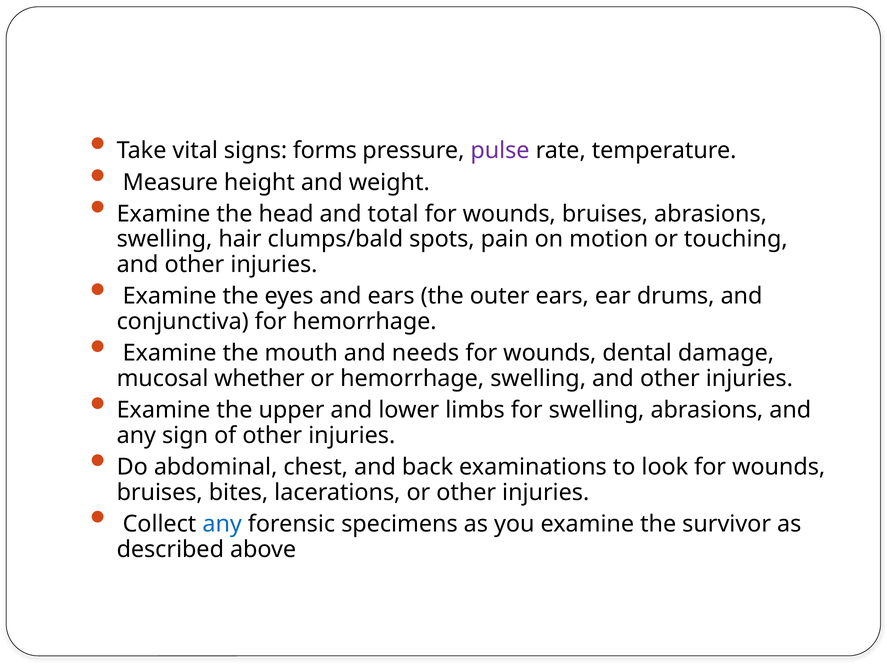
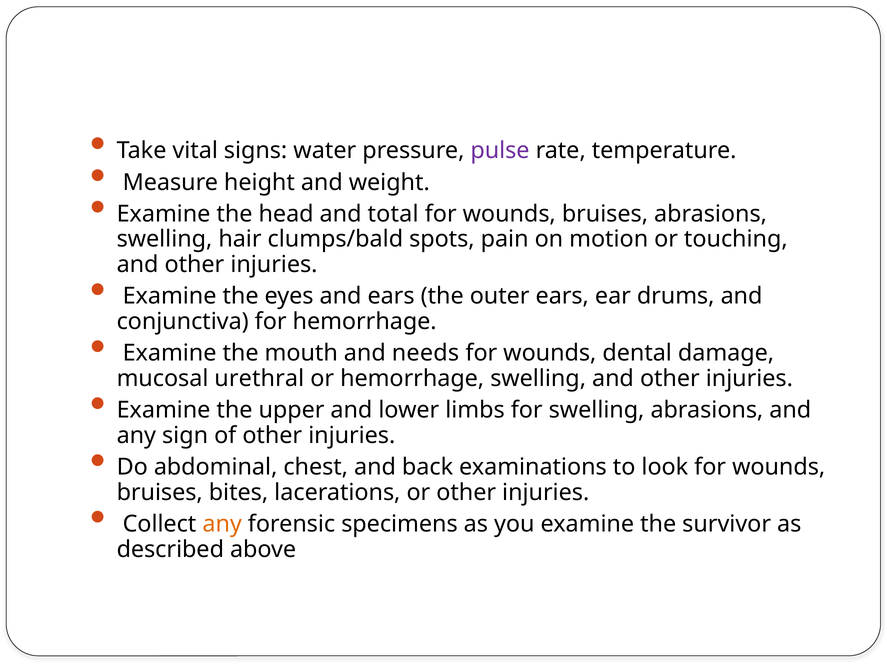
forms: forms -> water
whether: whether -> urethral
any at (222, 524) colour: blue -> orange
